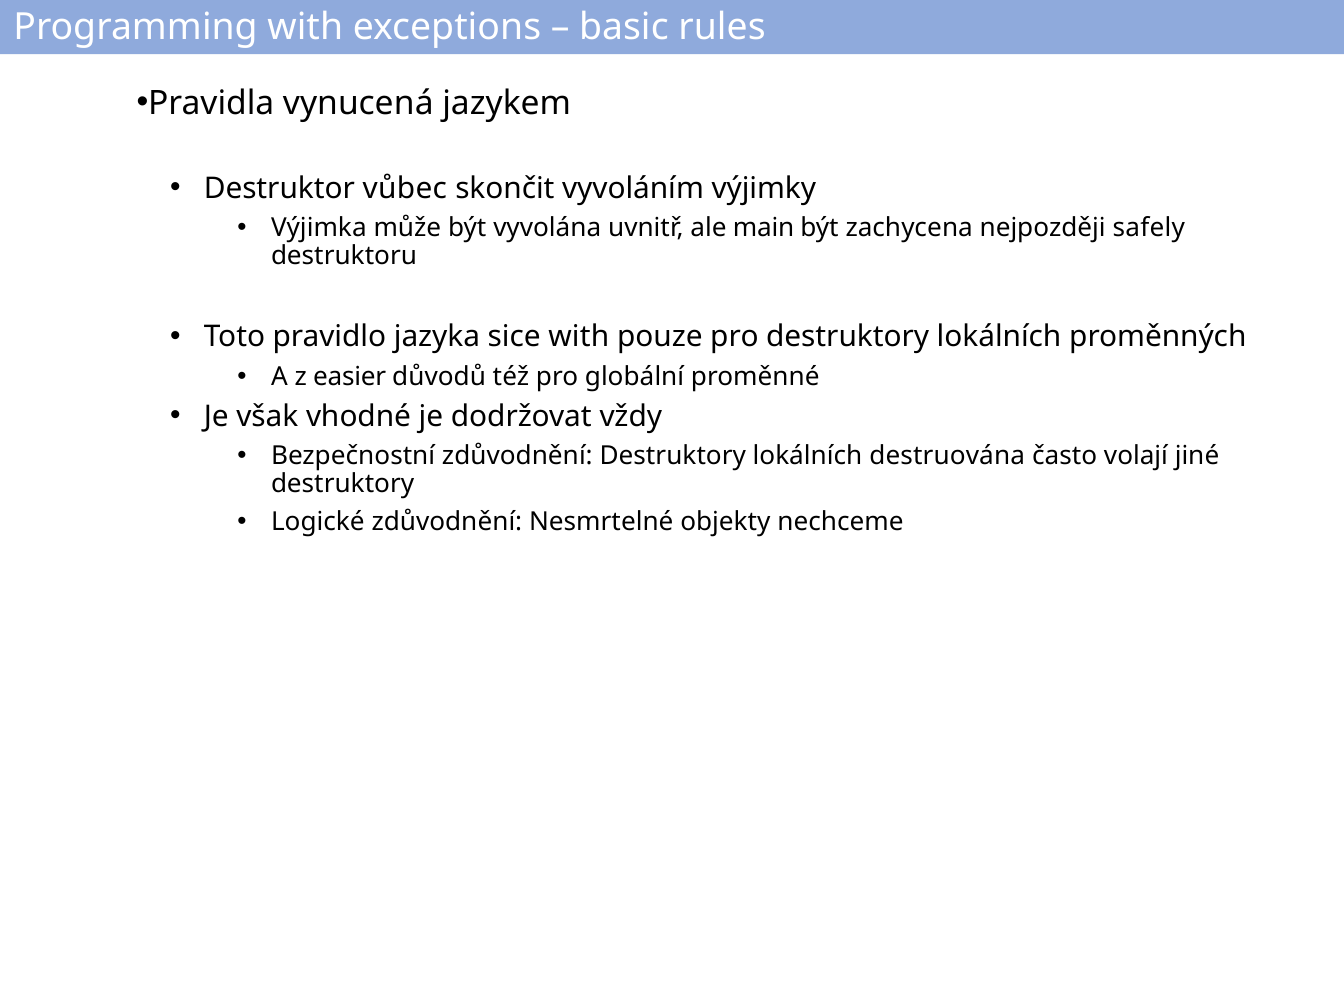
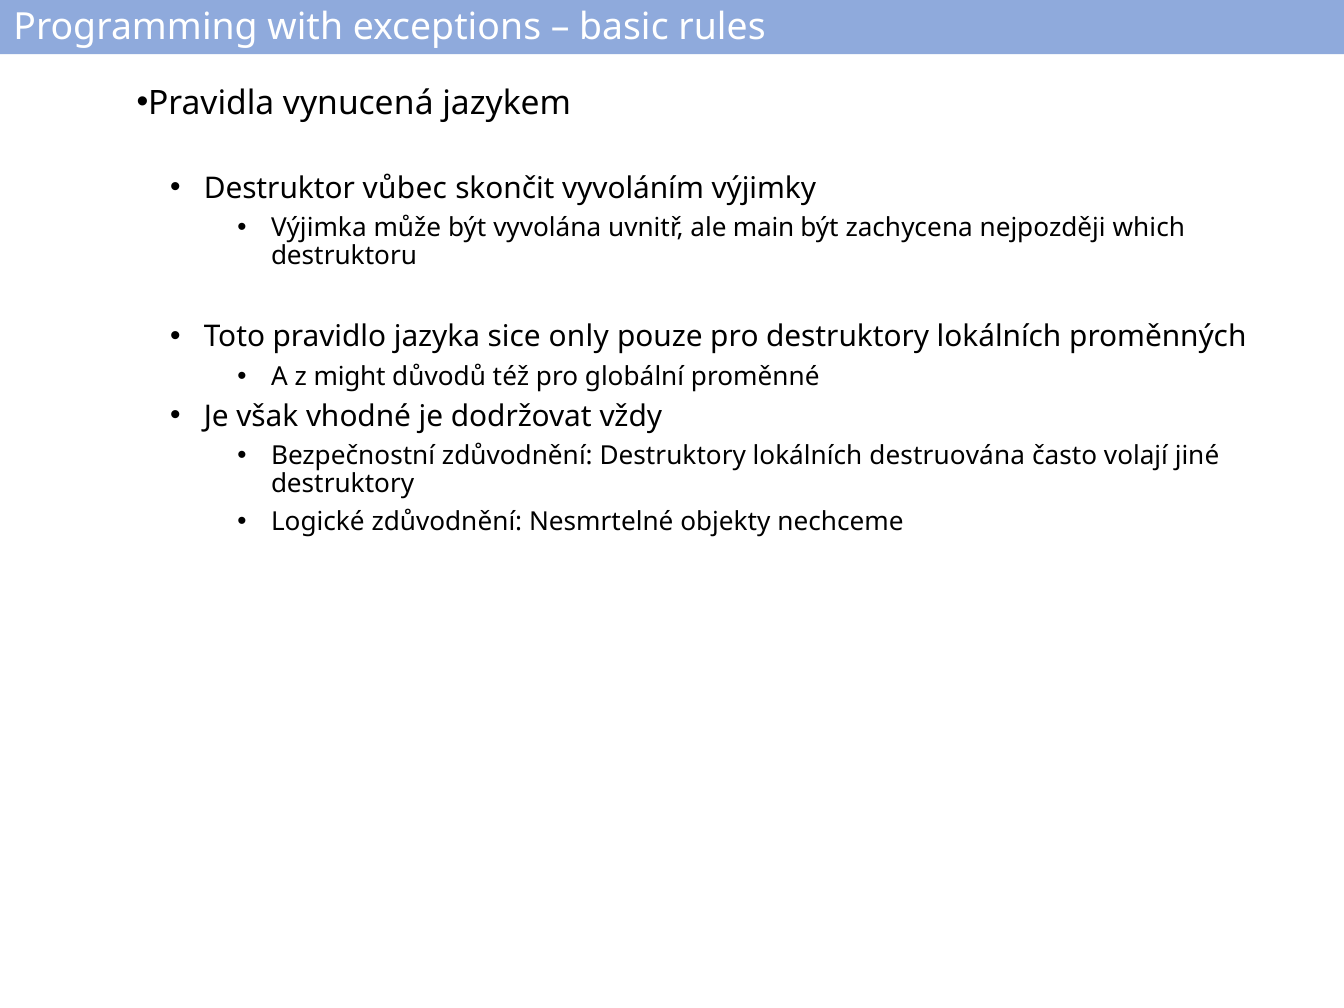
safely: safely -> which
sice with: with -> only
easier: easier -> might
